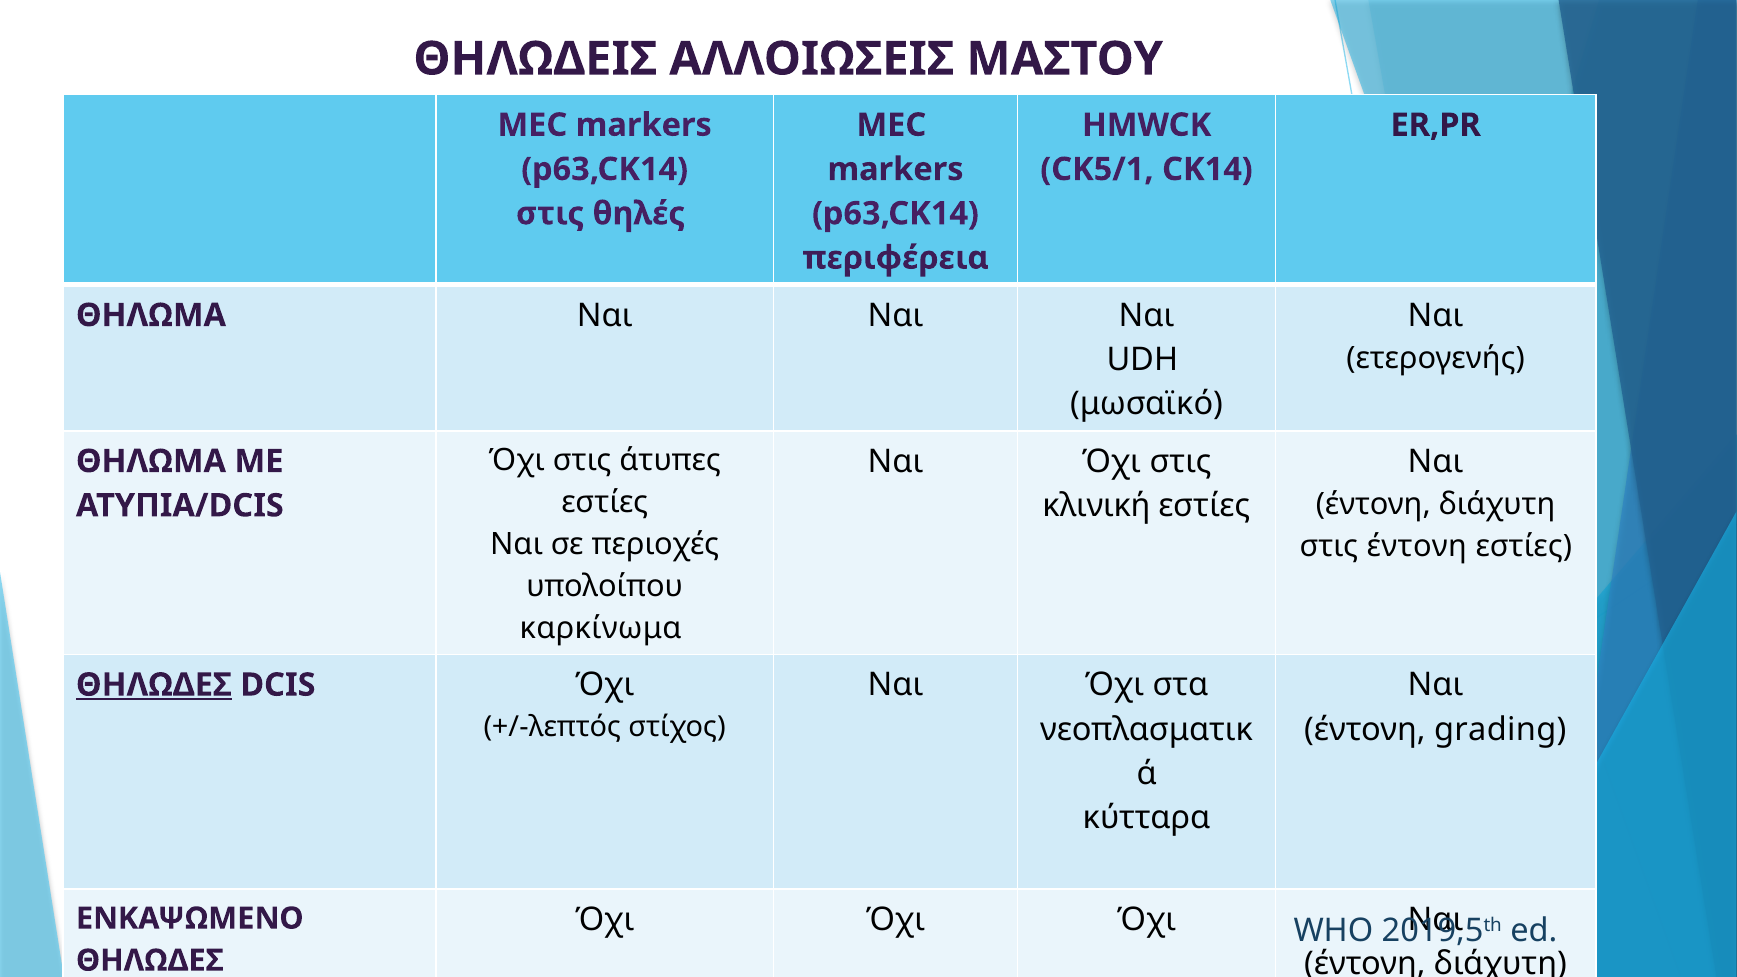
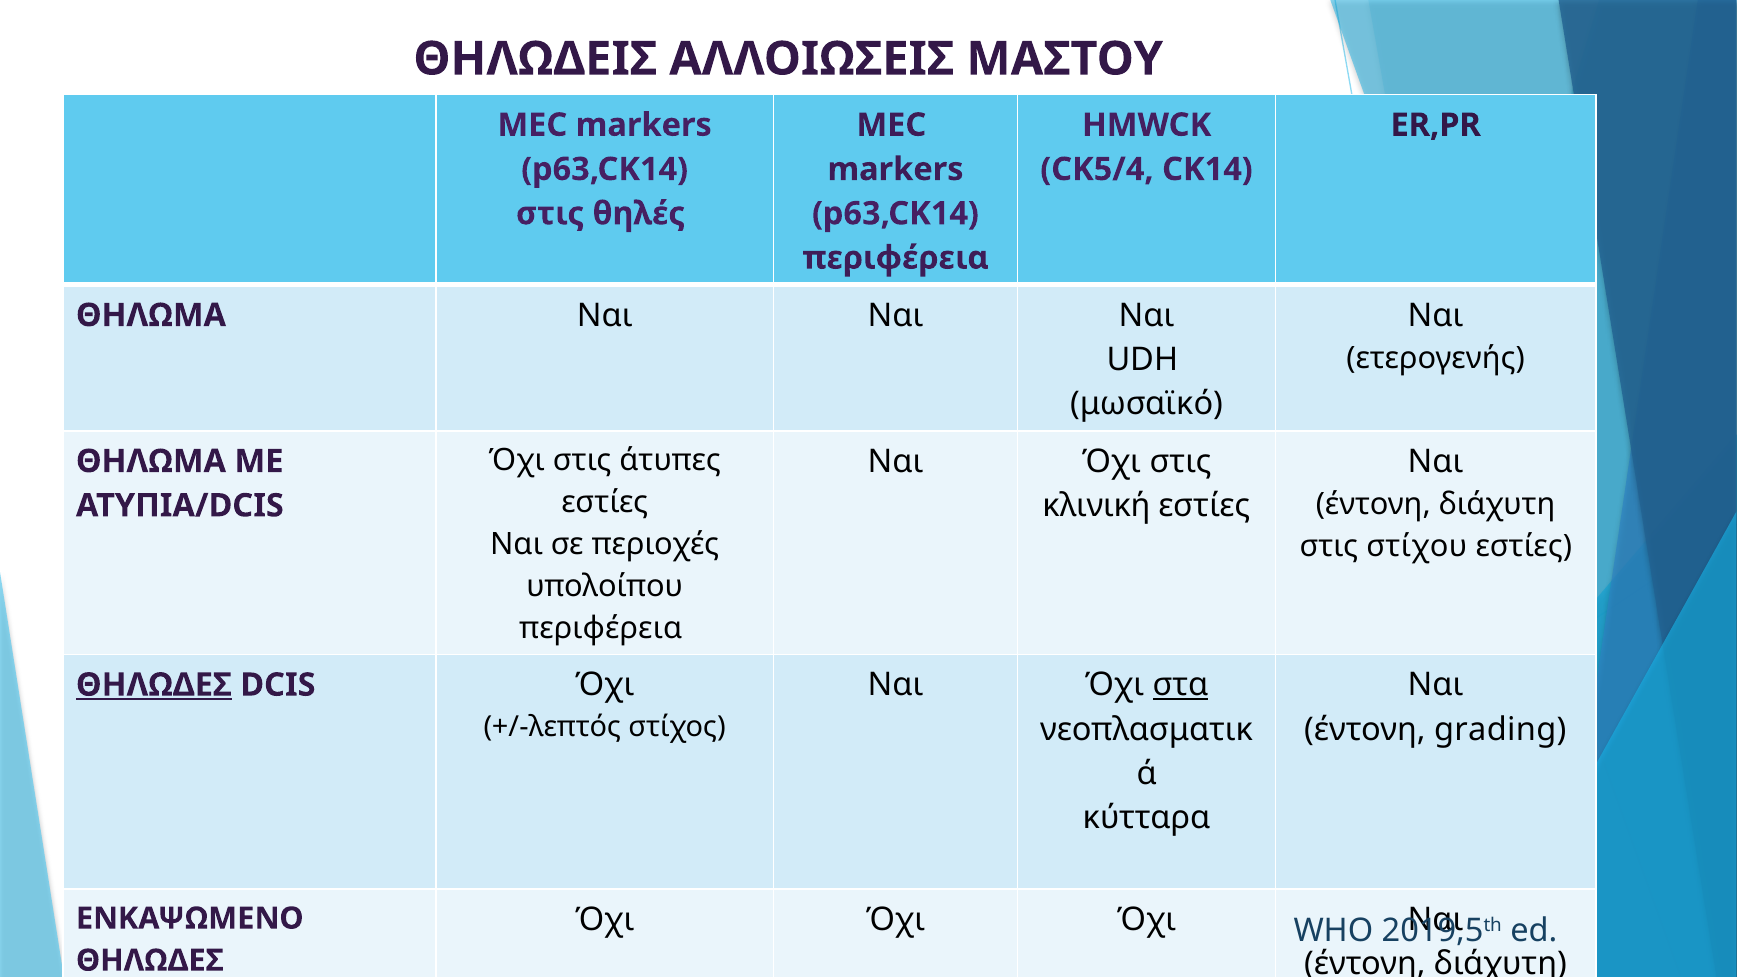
CK5/1: CK5/1 -> CK5/4
στις έντονη: έντονη -> στίχου
καρκίνωμα at (601, 629): καρκίνωμα -> περιφέρεια
στα underline: none -> present
